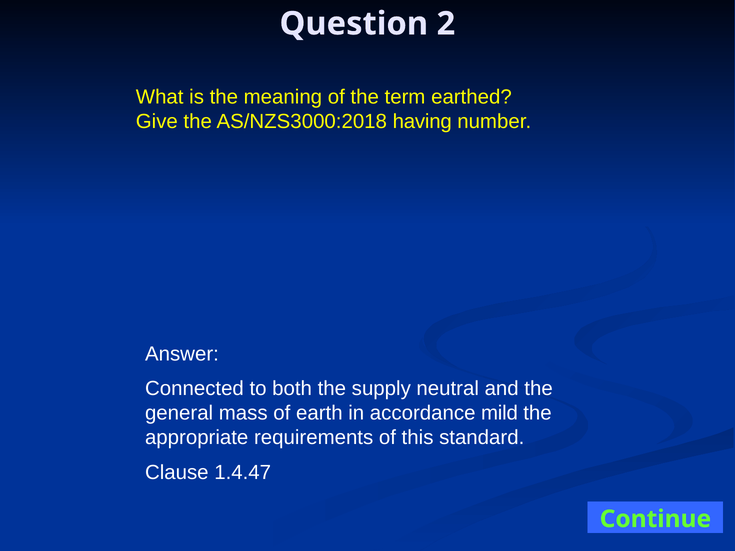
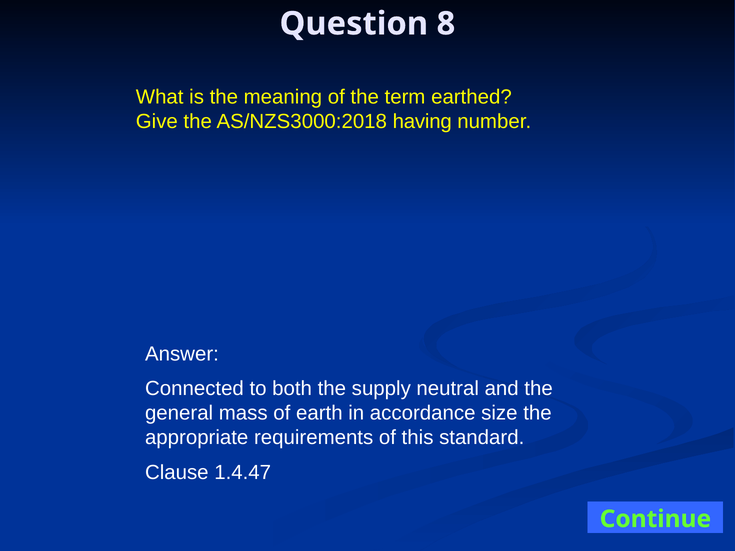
2: 2 -> 8
mild: mild -> size
